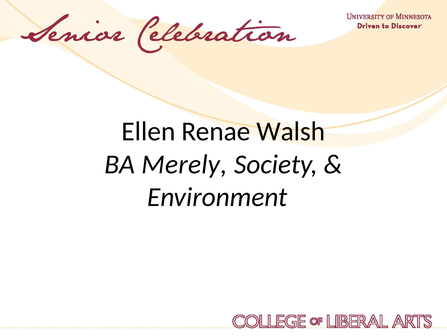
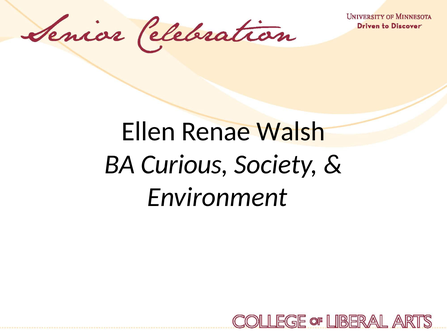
Merely: Merely -> Curious
